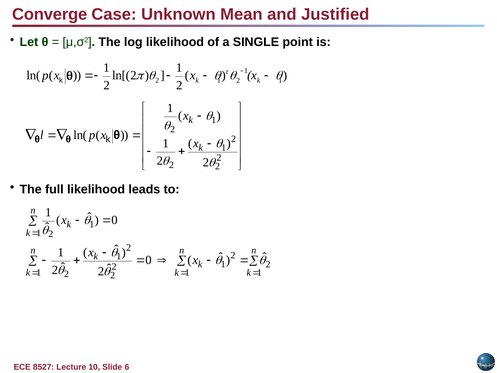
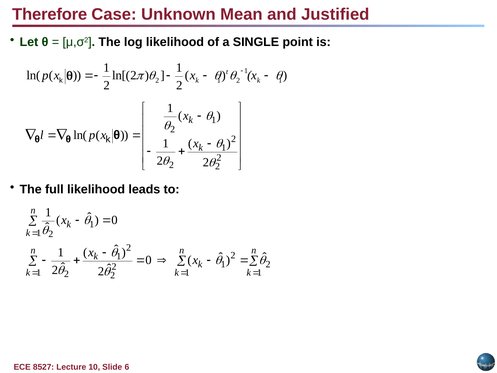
Converge: Converge -> Therefore
